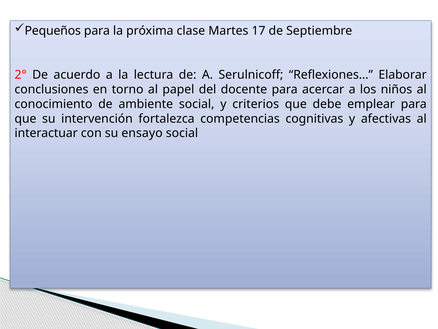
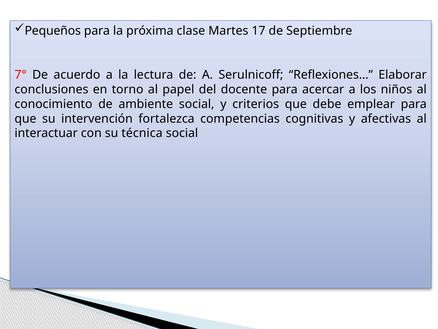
2°: 2° -> 7°
ensayo: ensayo -> técnica
